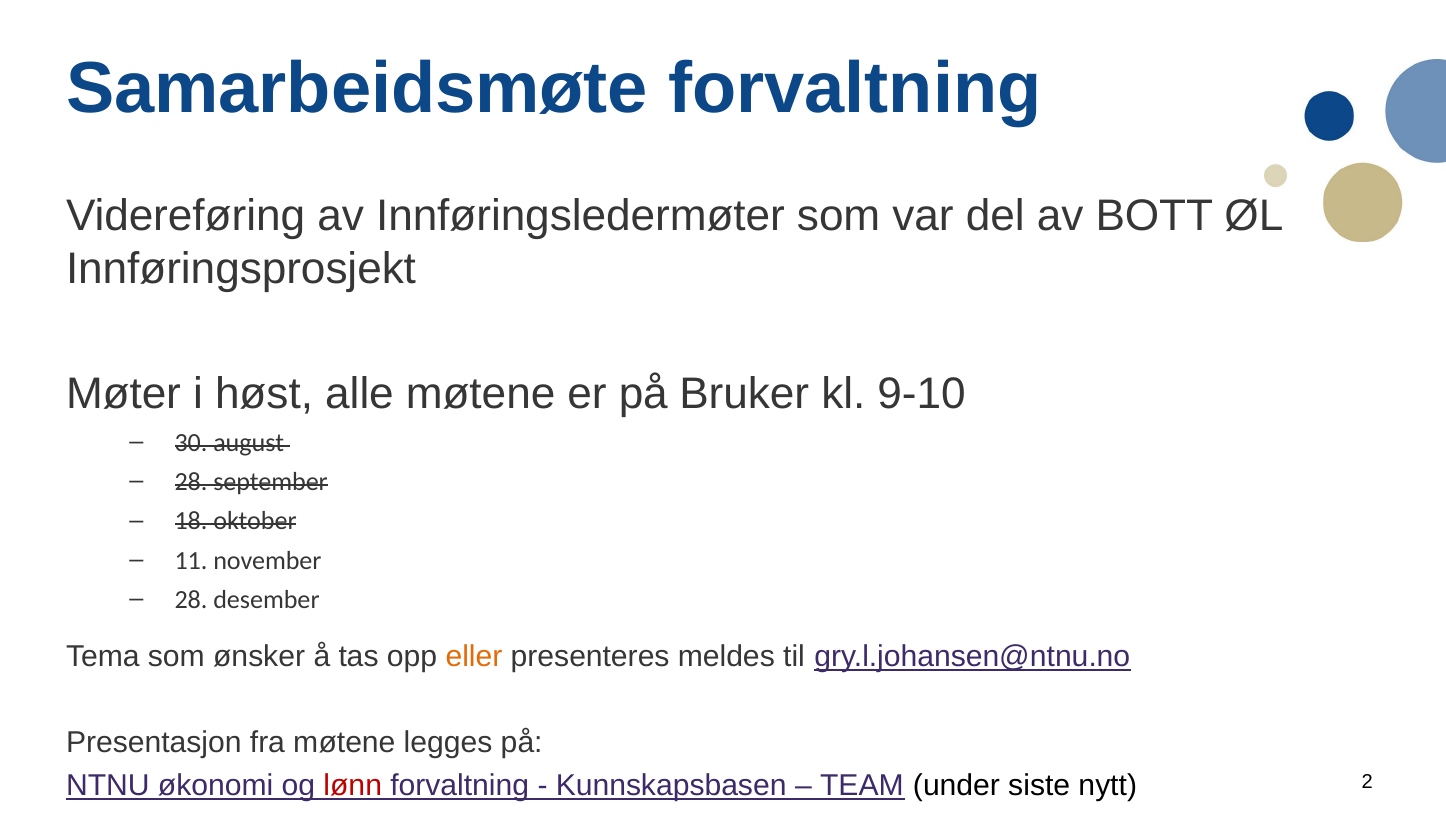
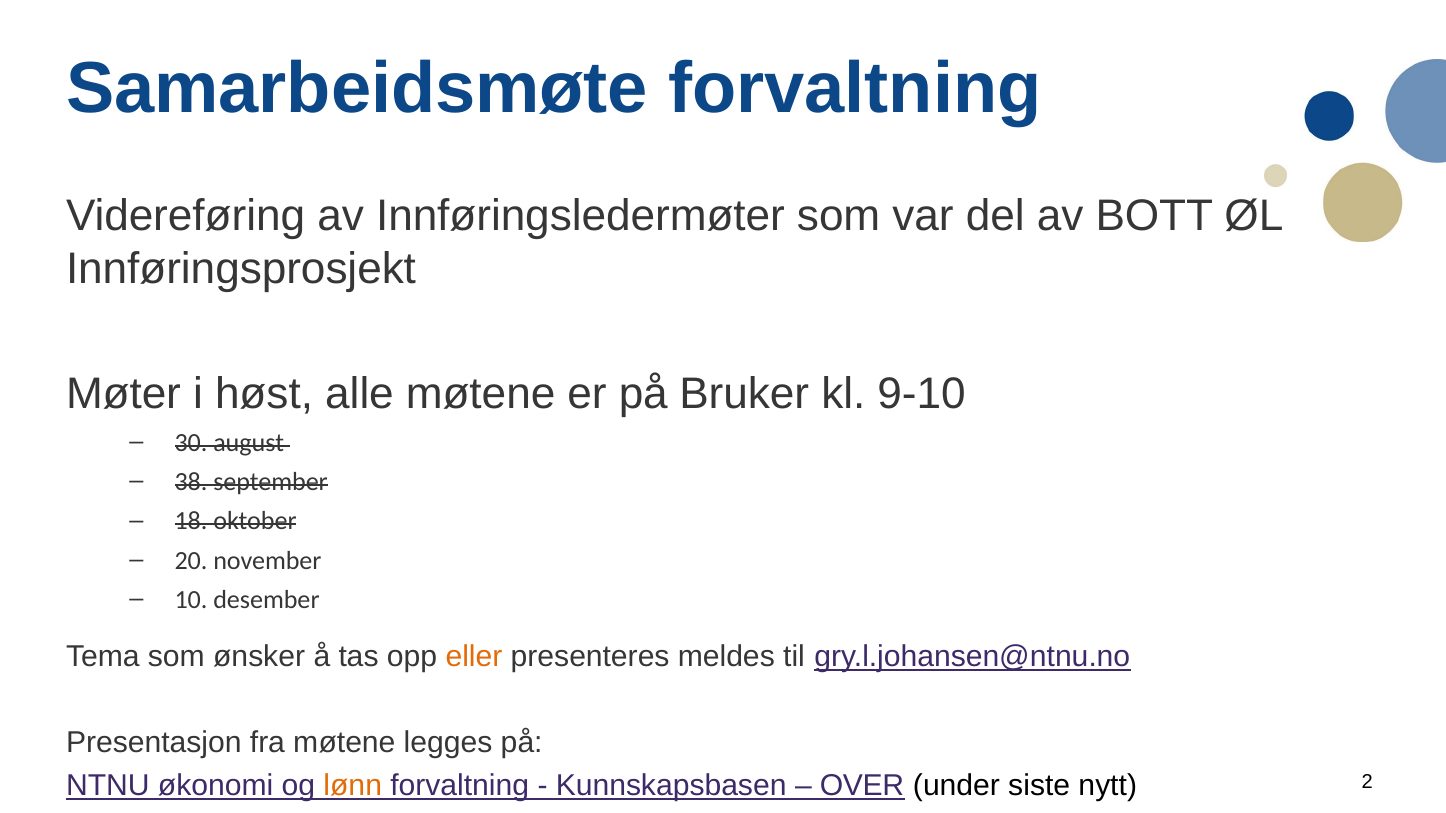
28 at (191, 482): 28 -> 38
11: 11 -> 20
28 at (191, 600): 28 -> 10
lønn colour: red -> orange
TEAM: TEAM -> OVER
